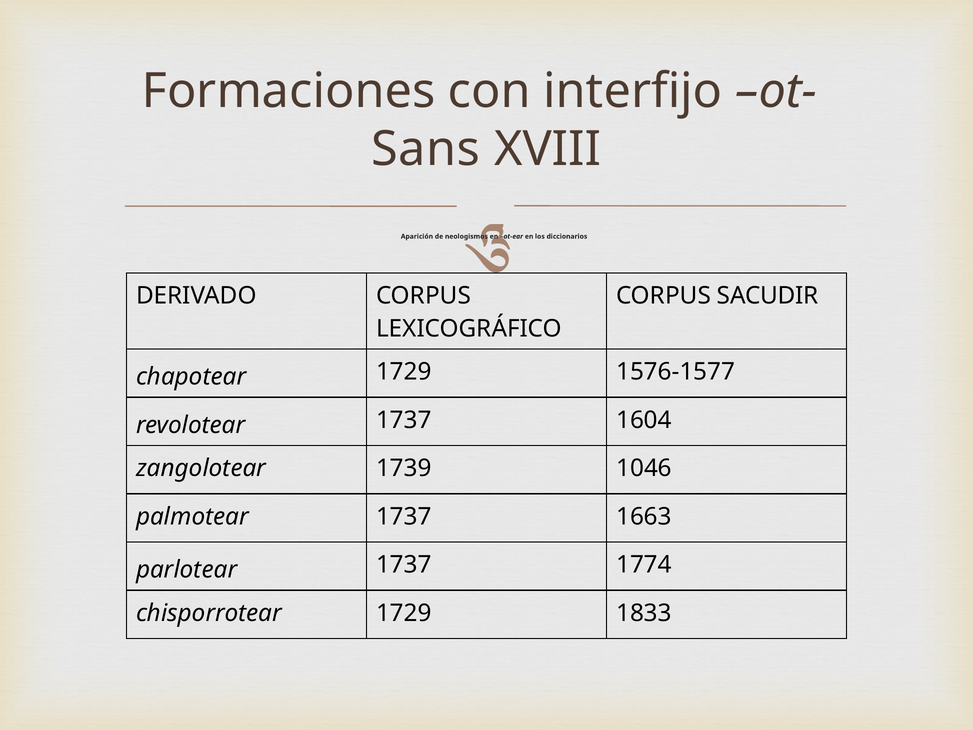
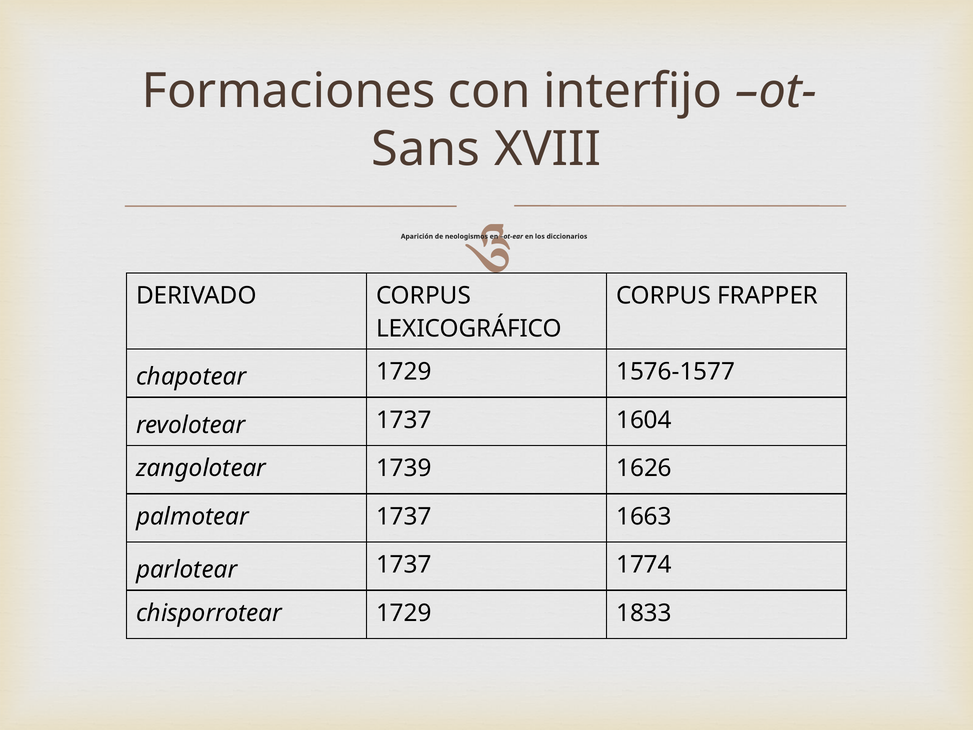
SACUDIR: SACUDIR -> FRAPPER
1046: 1046 -> 1626
